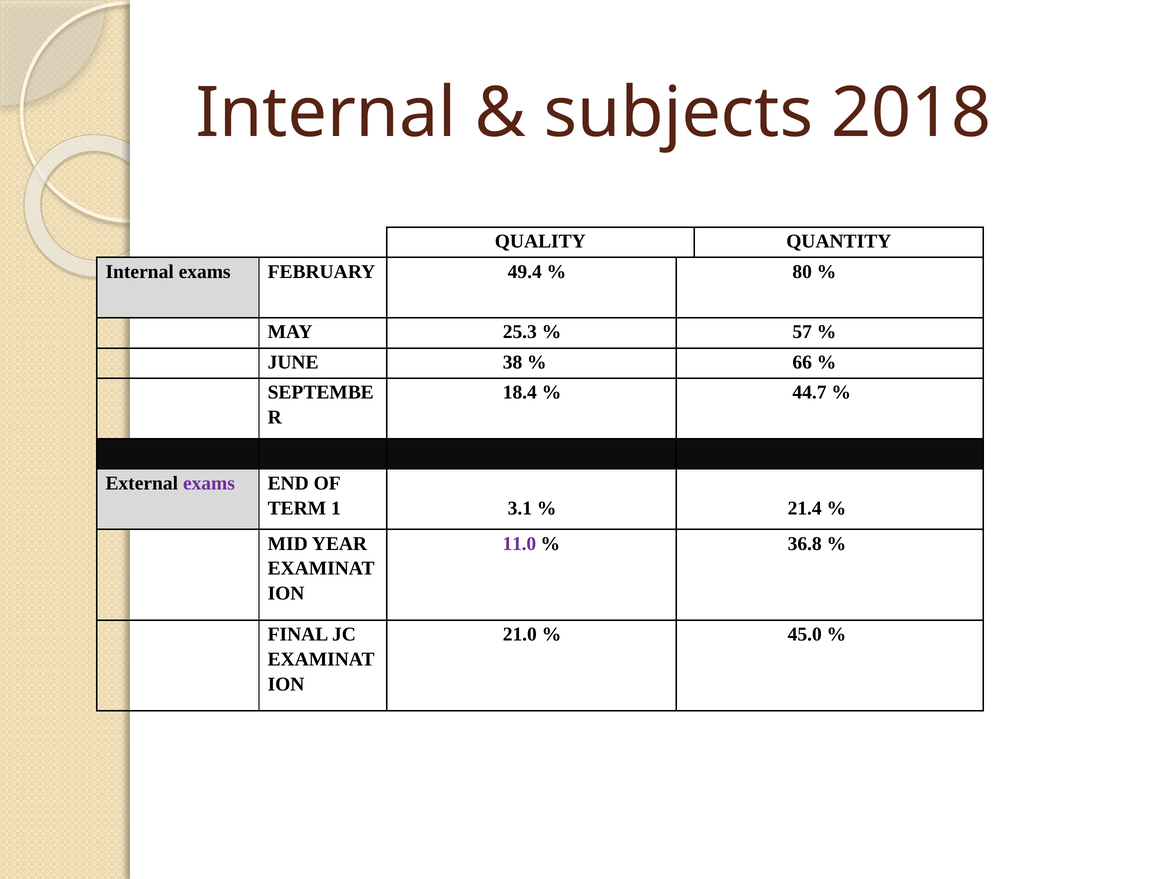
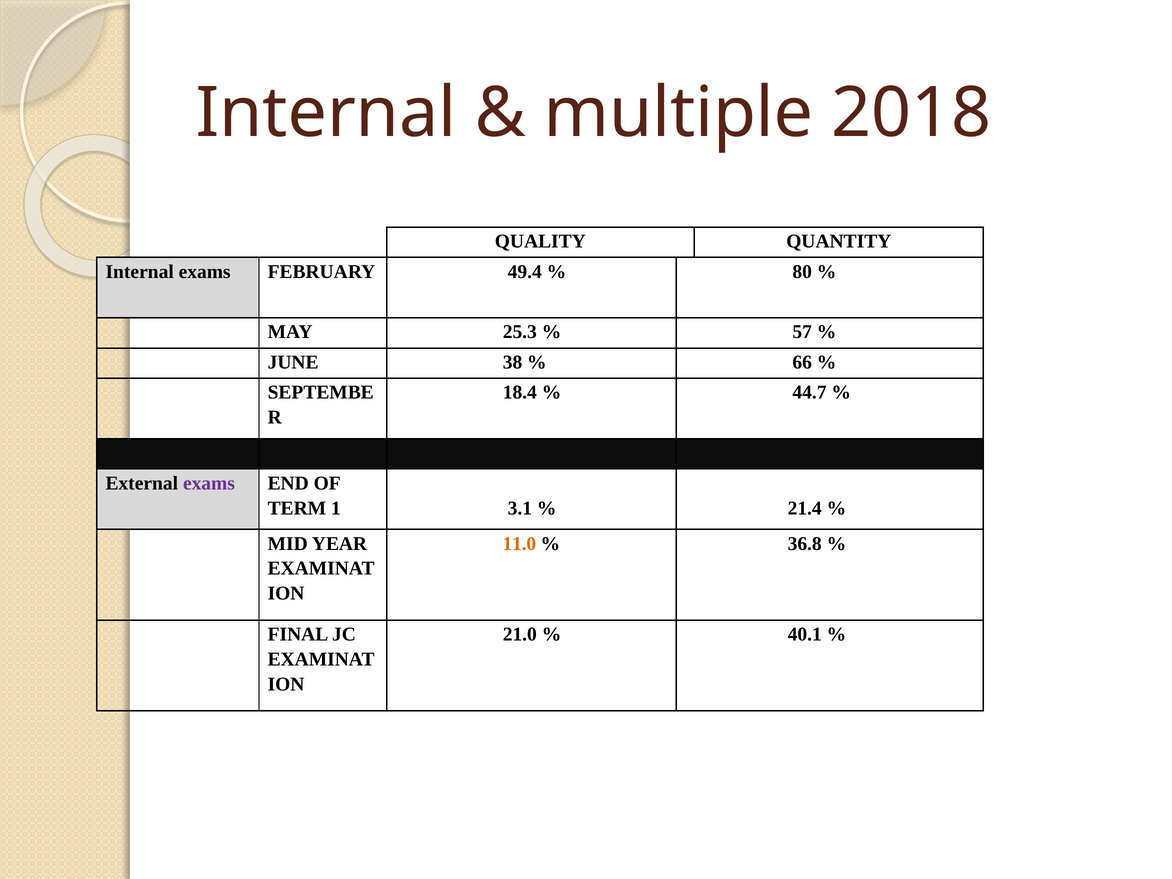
subjects: subjects -> multiple
11.0 colour: purple -> orange
45.0: 45.0 -> 40.1
